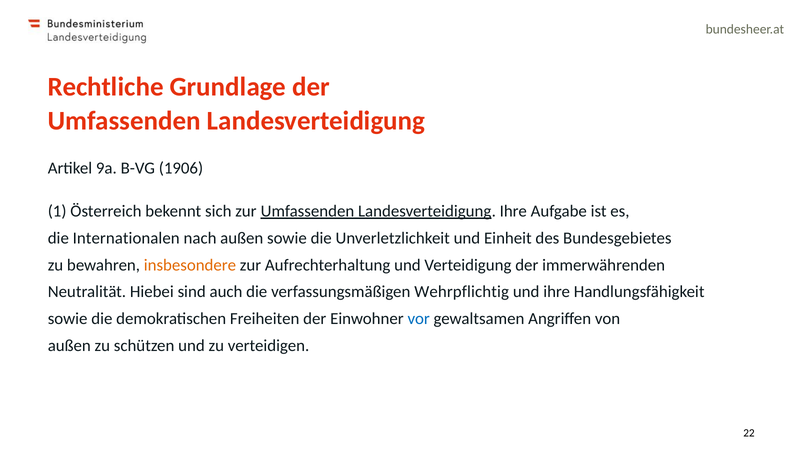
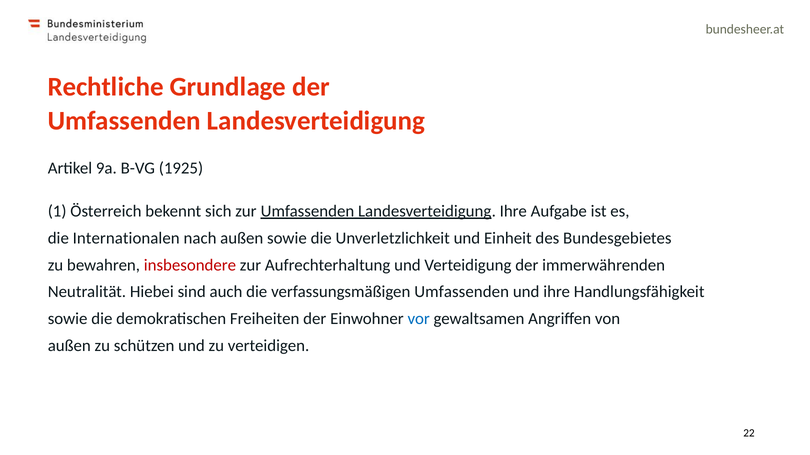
1906: 1906 -> 1925
insbesondere colour: orange -> red
verfassungsmäßigen Wehrpflichtig: Wehrpflichtig -> Umfassenden
